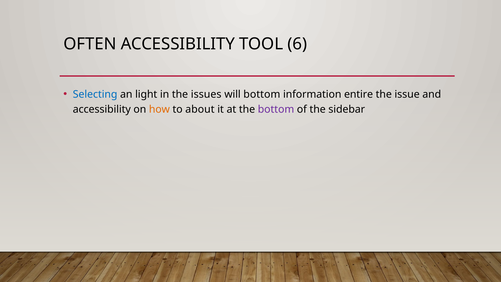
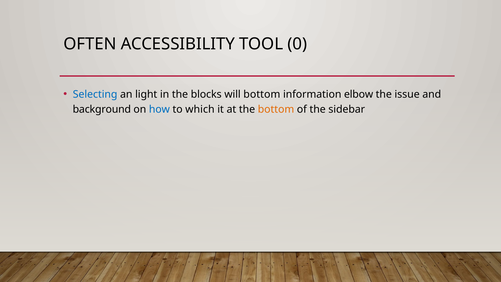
6: 6 -> 0
issues: issues -> blocks
entire: entire -> elbow
accessibility at (102, 109): accessibility -> background
how colour: orange -> blue
about: about -> which
bottom at (276, 109) colour: purple -> orange
